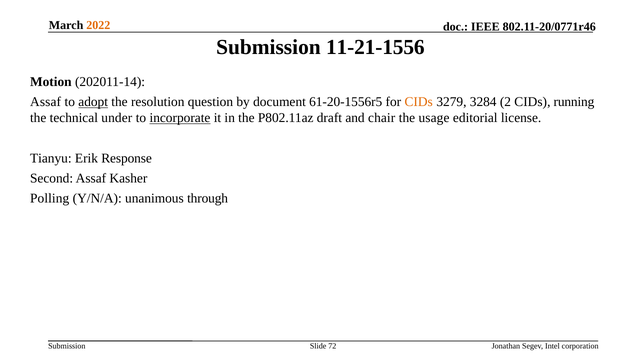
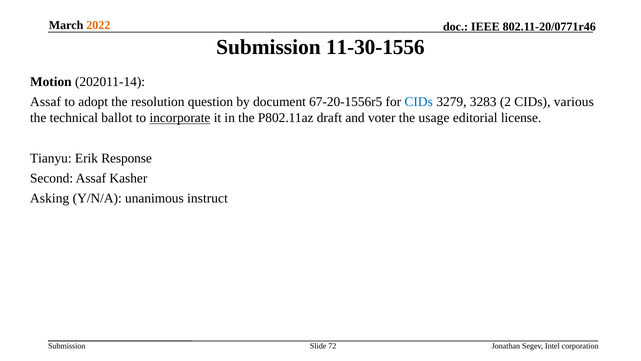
11-21-1556: 11-21-1556 -> 11-30-1556
adopt underline: present -> none
61-20-1556r5: 61-20-1556r5 -> 67-20-1556r5
CIDs at (419, 102) colour: orange -> blue
3284: 3284 -> 3283
running: running -> various
under: under -> ballot
chair: chair -> voter
Polling: Polling -> Asking
through: through -> instruct
